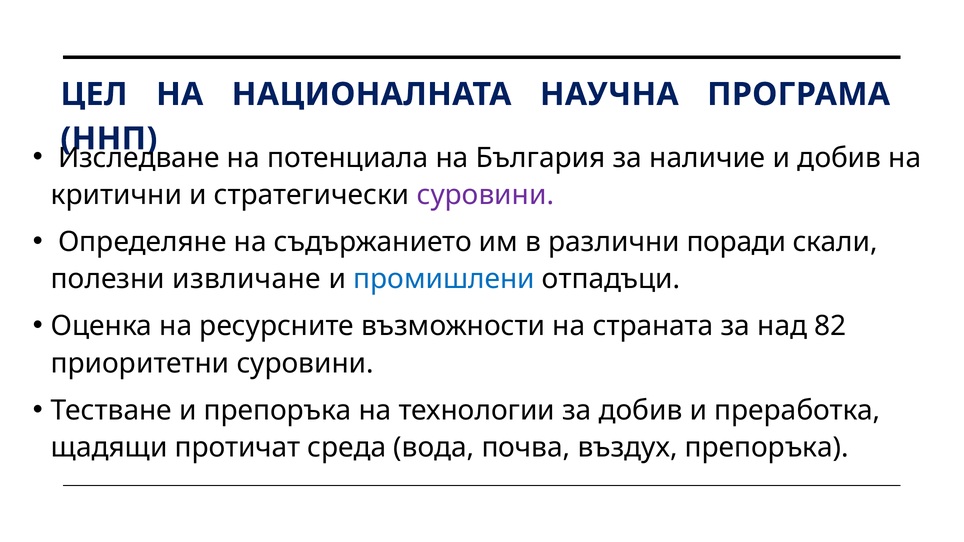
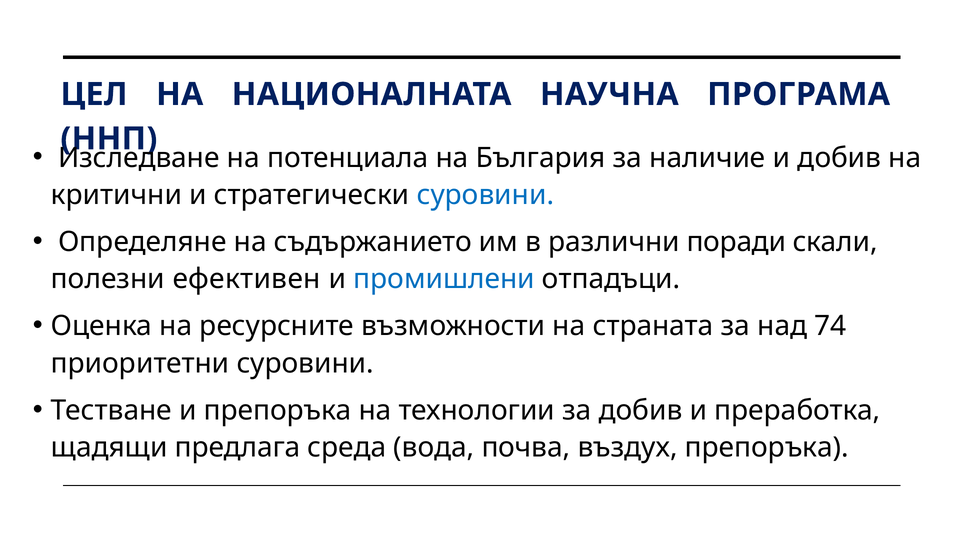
суровини at (485, 195) colour: purple -> blue
извличане: извличане -> ефективен
82: 82 -> 74
протичат: протичат -> предлага
